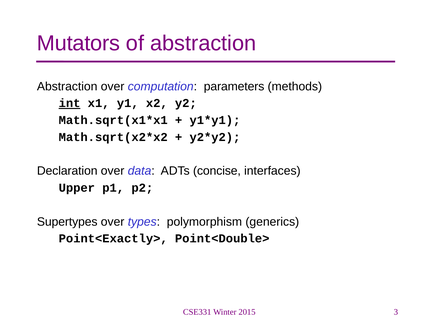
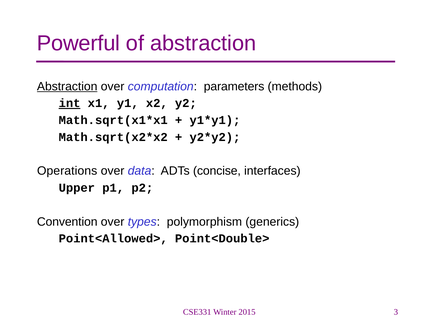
Mutators: Mutators -> Powerful
Abstraction at (67, 86) underline: none -> present
Declaration: Declaration -> Operations
Supertypes: Supertypes -> Convention
Point<Exactly>: Point<Exactly> -> Point<Allowed>
